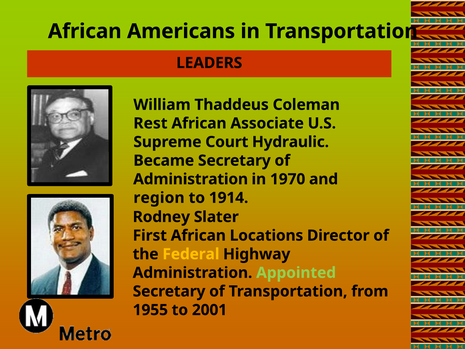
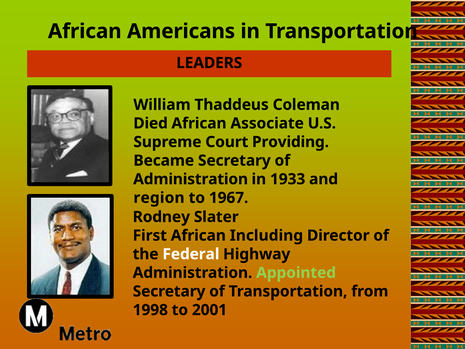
Rest: Rest -> Died
Hydraulic: Hydraulic -> Providing
1970: 1970 -> 1933
1914: 1914 -> 1967
Locations: Locations -> Including
Federal colour: yellow -> white
1955: 1955 -> 1998
